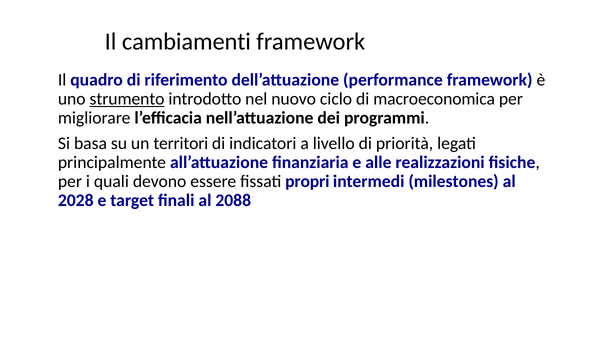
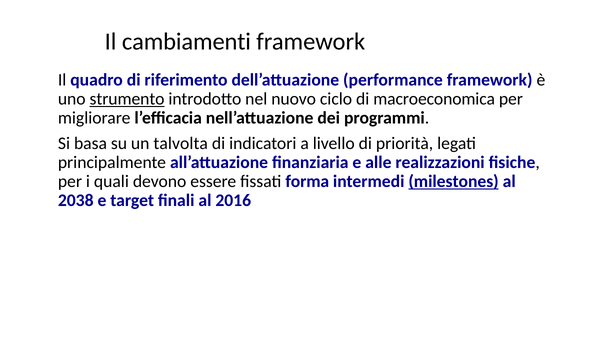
territori: territori -> talvolta
propri: propri -> forma
milestones underline: none -> present
2028: 2028 -> 2038
2088: 2088 -> 2016
